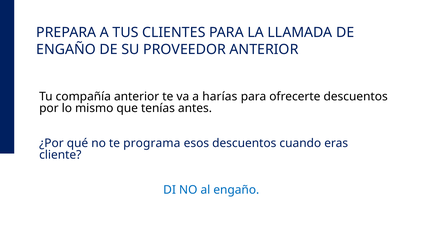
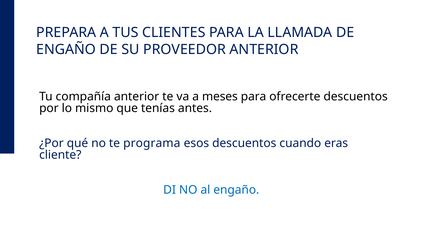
harías: harías -> meses
